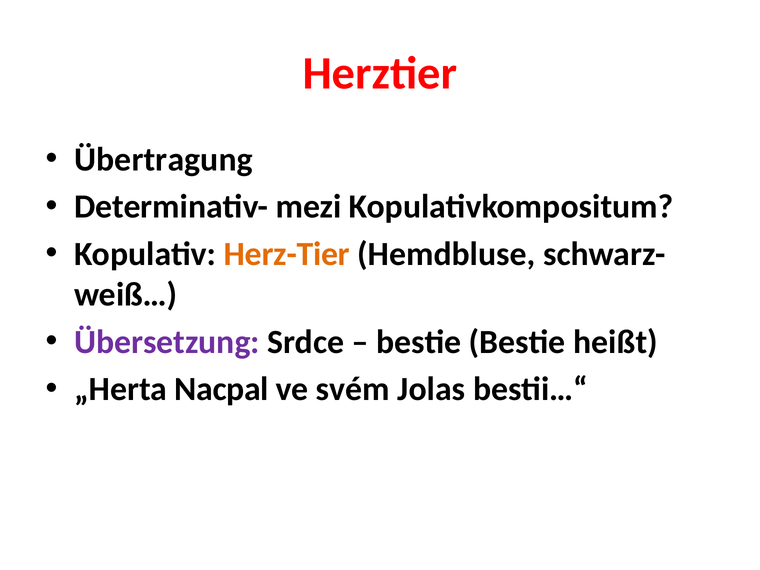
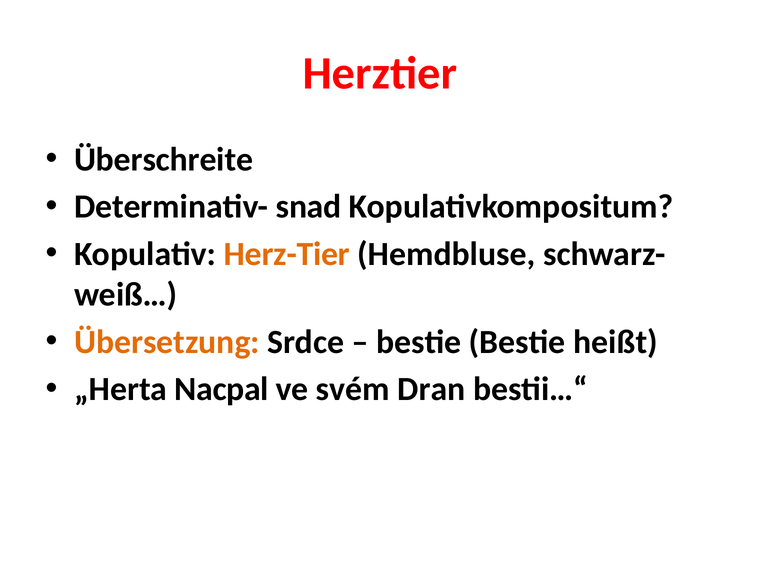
Übertragung: Übertragung -> Überschreite
mezi: mezi -> snad
Übersetzung colour: purple -> orange
Jolas: Jolas -> Dran
